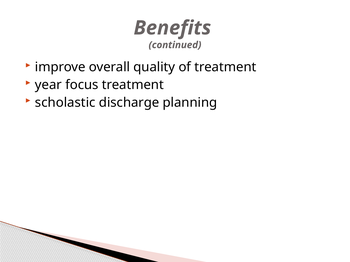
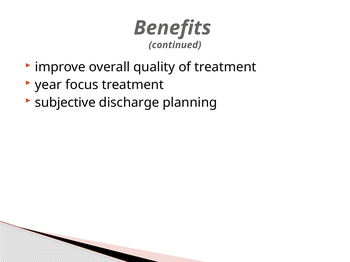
scholastic: scholastic -> subjective
